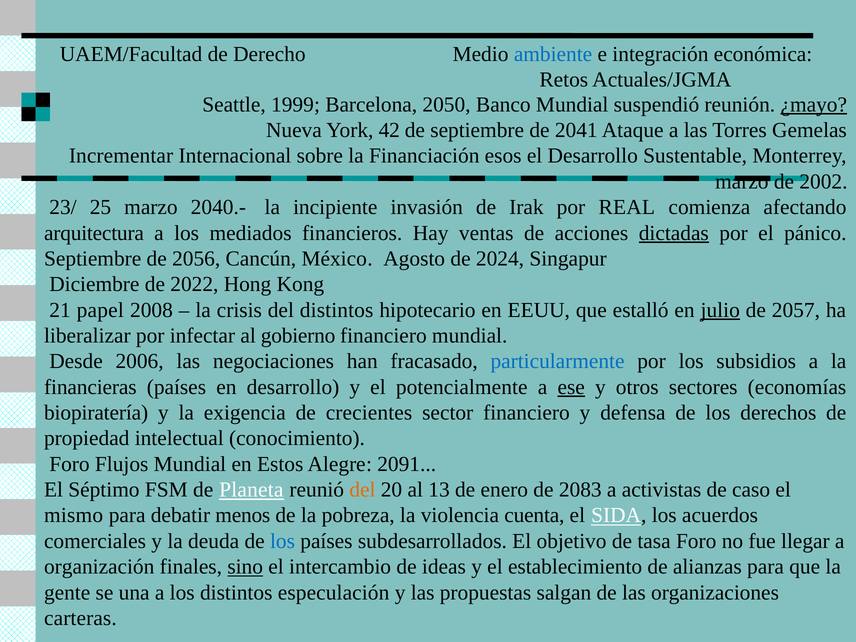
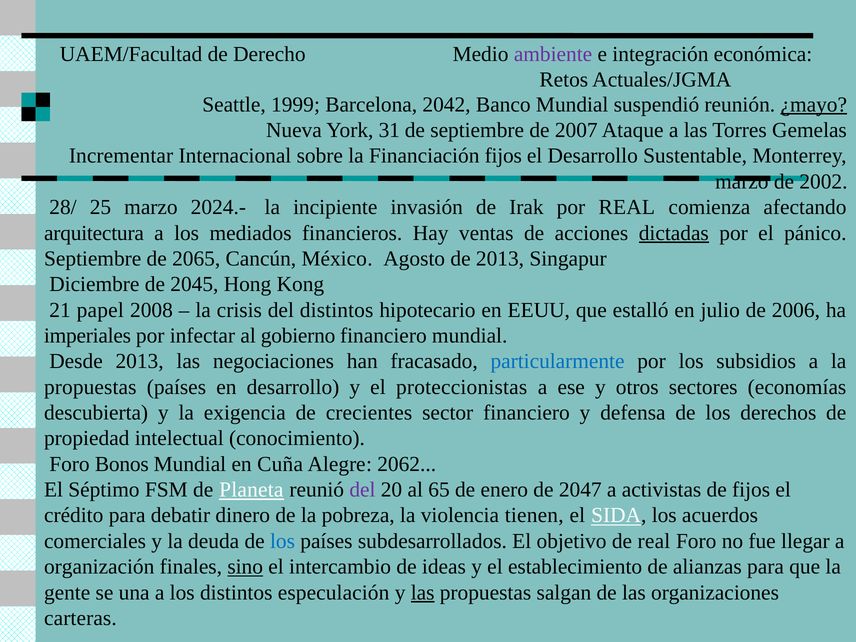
ambiente colour: blue -> purple
2050: 2050 -> 2042
42: 42 -> 31
2041: 2041 -> 2007
Financiación esos: esos -> fijos
23/: 23/ -> 28/
2040.-: 2040.- -> 2024.-
2056: 2056 -> 2065
de 2024: 2024 -> 2013
2022: 2022 -> 2045
julio underline: present -> none
2057: 2057 -> 2006
liberalizar: liberalizar -> imperiales
Desde 2006: 2006 -> 2013
financieras at (90, 387): financieras -> propuestas
potencialmente: potencialmente -> proteccionistas
ese underline: present -> none
biopiratería: biopiratería -> descubierta
Flujos: Flujos -> Bonos
Estos: Estos -> Cuña
2091: 2091 -> 2062
del at (362, 490) colour: orange -> purple
13: 13 -> 65
2083: 2083 -> 2047
de caso: caso -> fijos
mismo: mismo -> crédito
menos: menos -> dinero
cuenta: cuenta -> tienen
de tasa: tasa -> real
las at (423, 592) underline: none -> present
